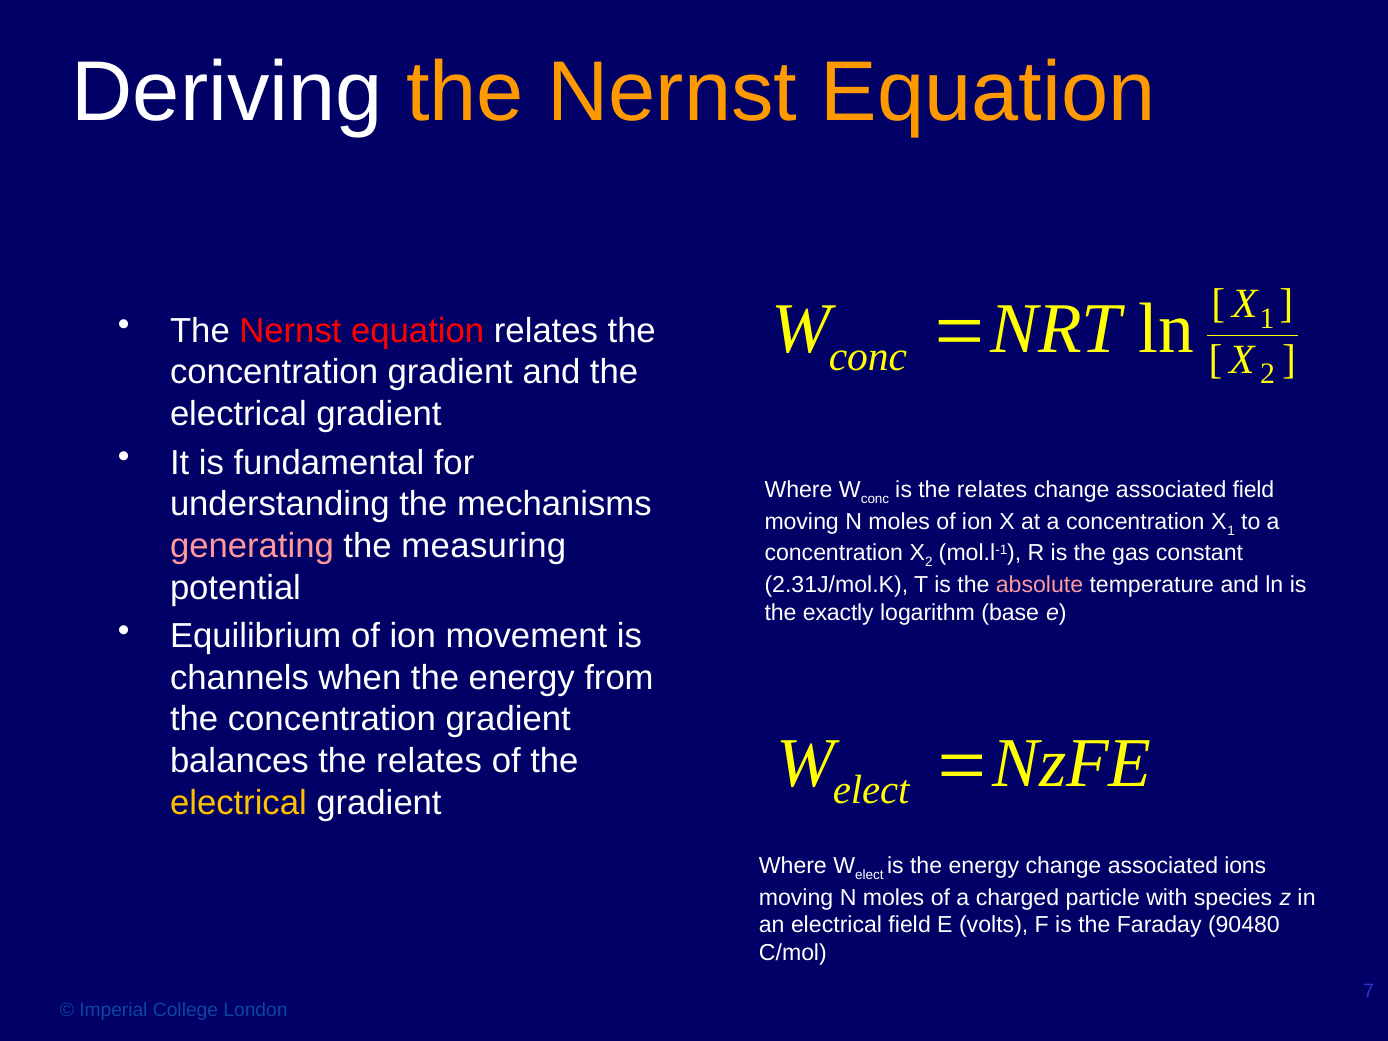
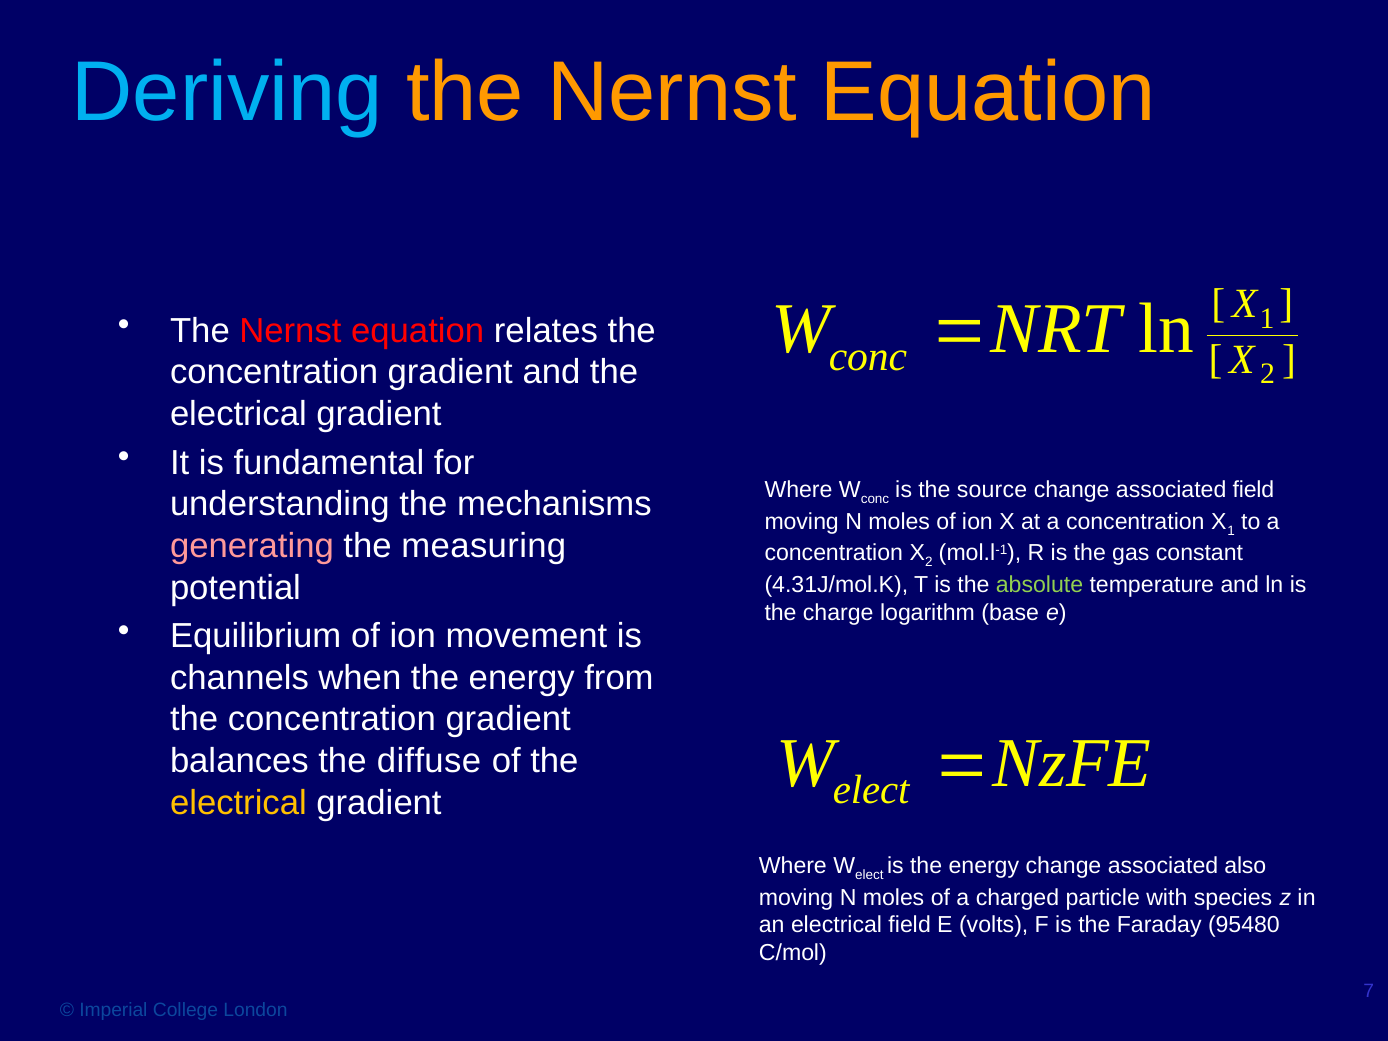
Deriving colour: white -> light blue
is the relates: relates -> source
2.31J/mol.K: 2.31J/mol.K -> 4.31J/mol.K
absolute colour: pink -> light green
exactly: exactly -> charge
balances the relates: relates -> diffuse
ions: ions -> also
90480: 90480 -> 95480
